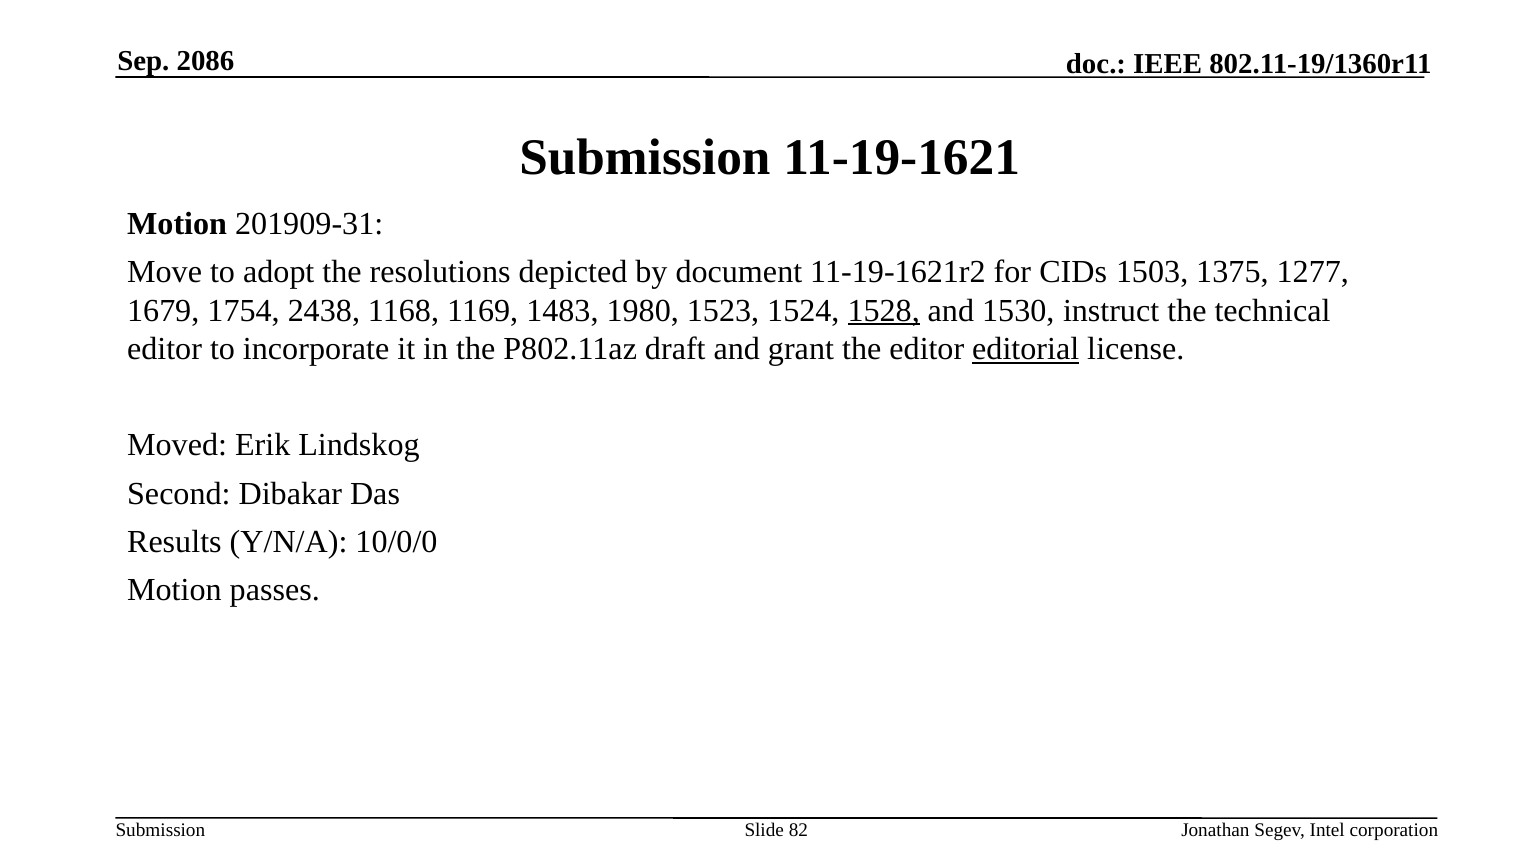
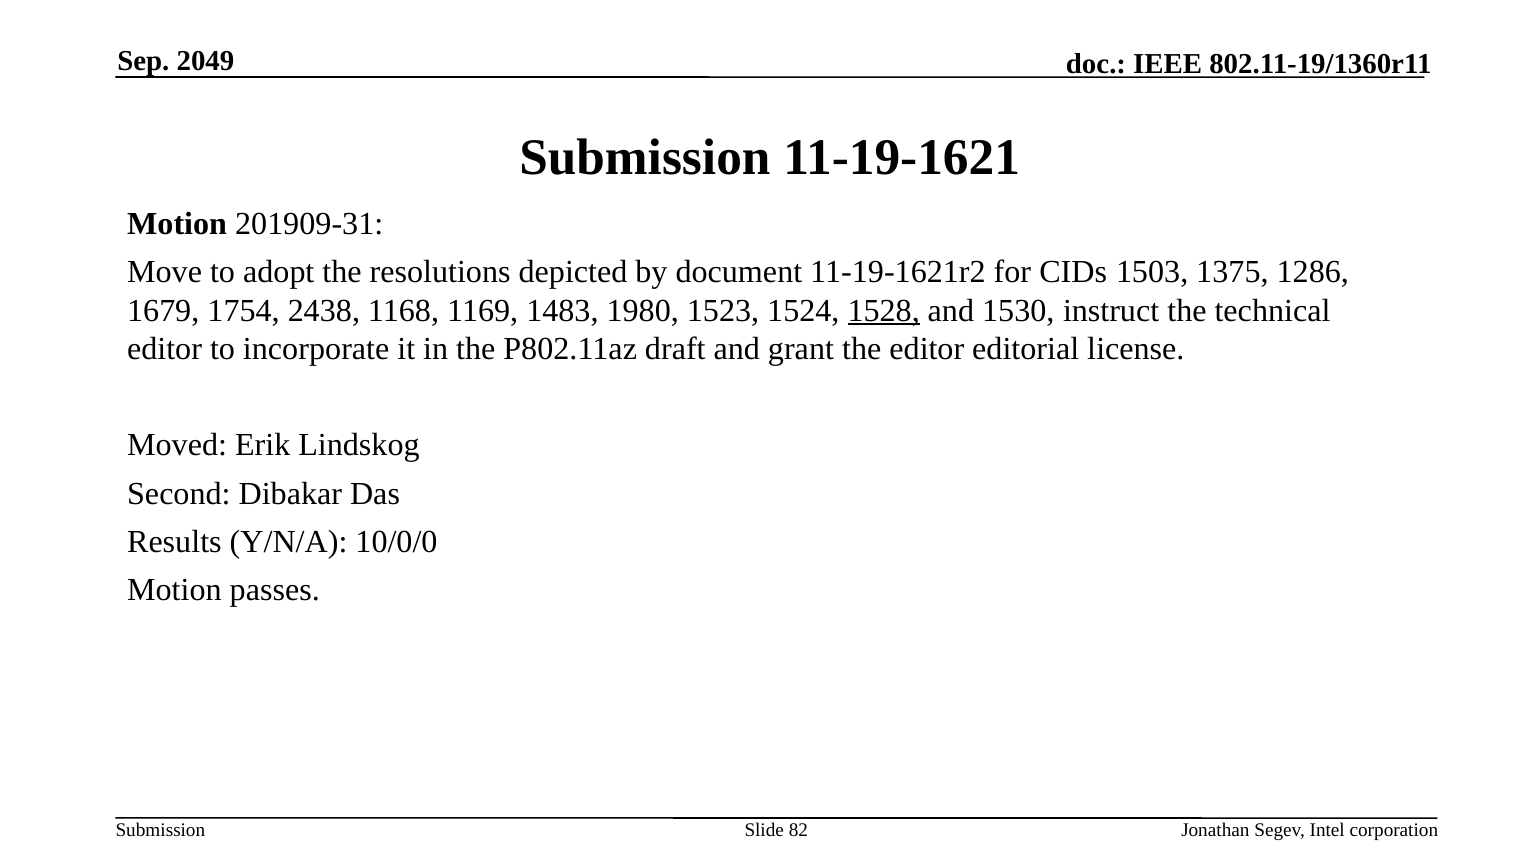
2086: 2086 -> 2049
1277: 1277 -> 1286
editorial underline: present -> none
